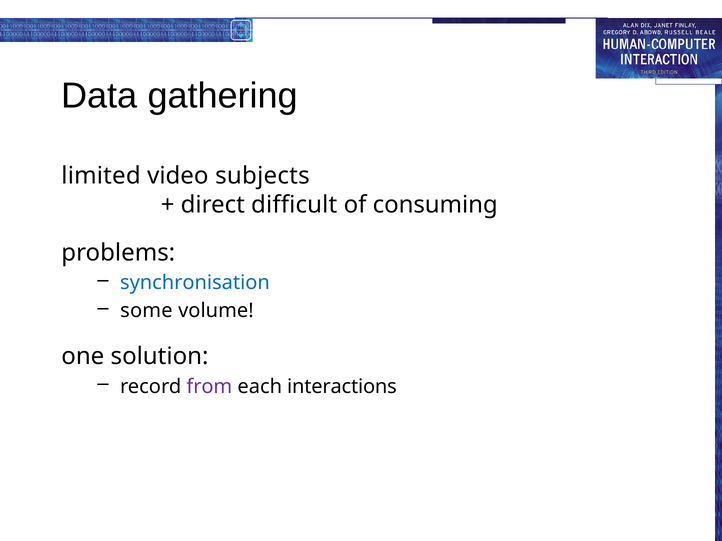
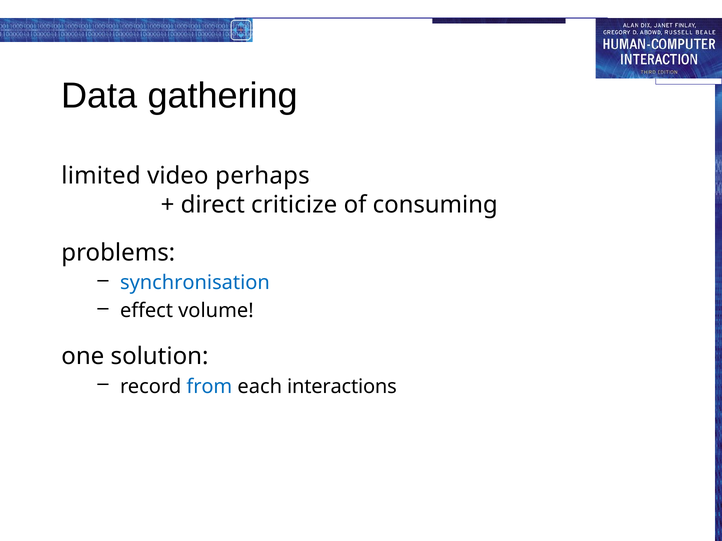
subjects: subjects -> perhaps
difficult: difficult -> criticize
some: some -> effect
from colour: purple -> blue
